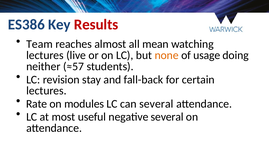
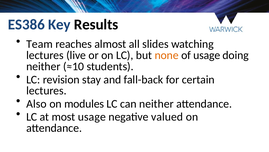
Results colour: red -> black
mean: mean -> slides
≈57: ≈57 -> ≈10
Rate: Rate -> Also
can several: several -> neither
most useful: useful -> usage
negative several: several -> valued
